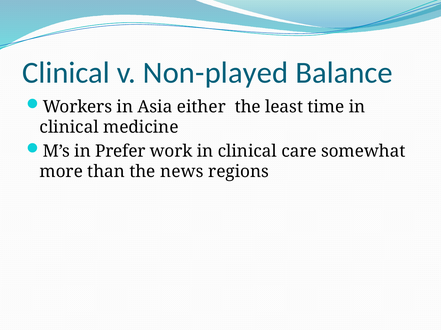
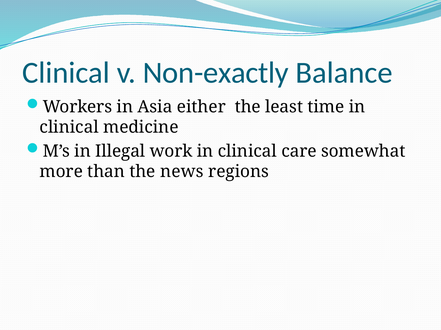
Non-played: Non-played -> Non-exactly
Prefer: Prefer -> Illegal
